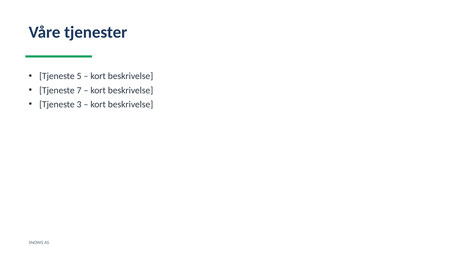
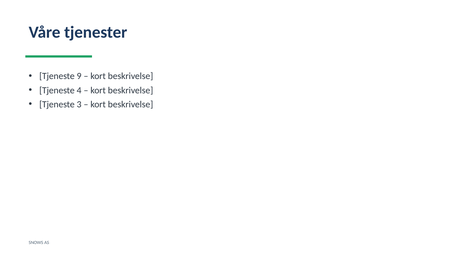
5: 5 -> 9
7: 7 -> 4
